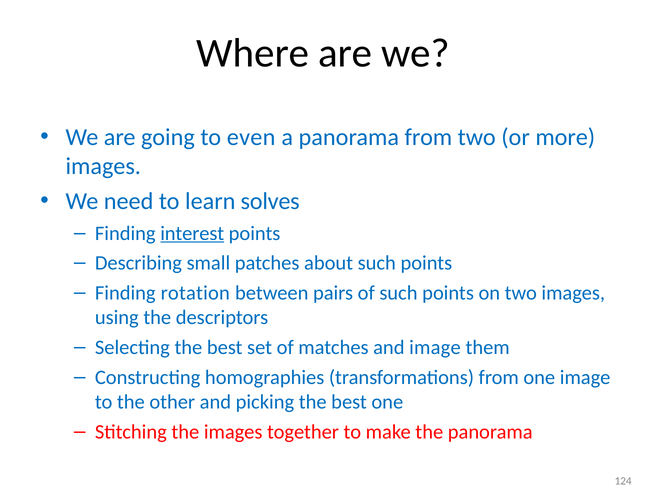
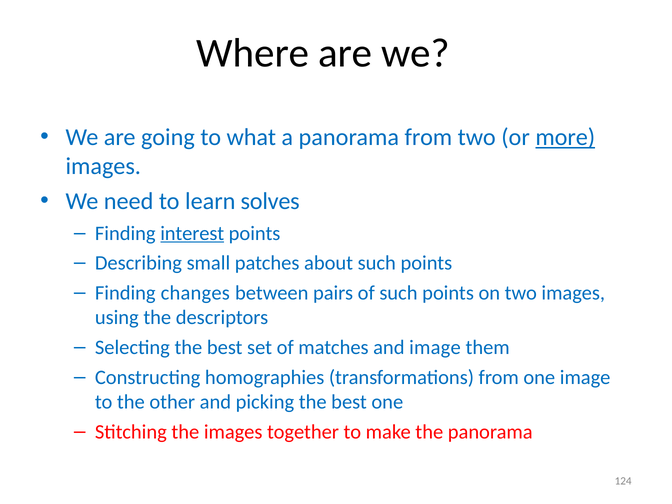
even: even -> what
more underline: none -> present
rotation: rotation -> changes
